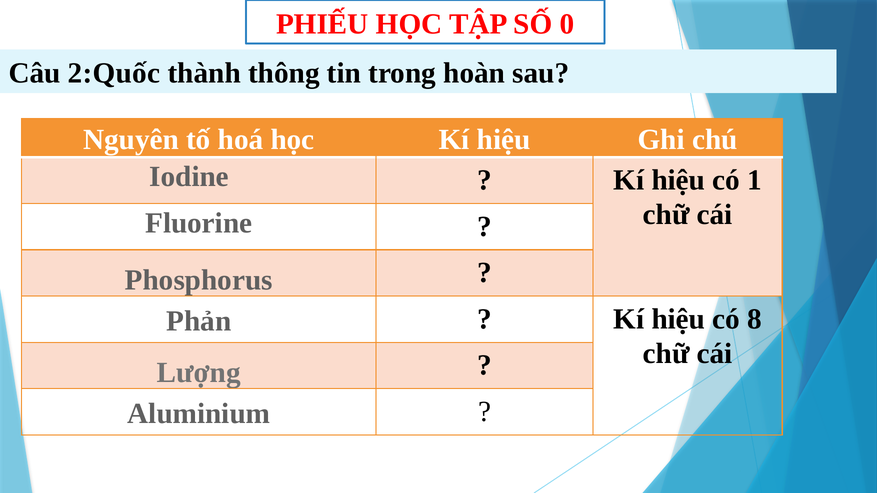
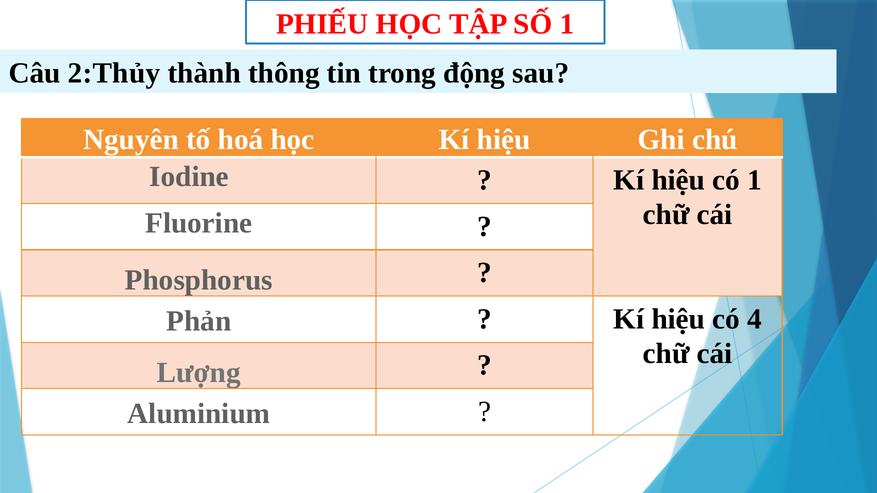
SỐ 0: 0 -> 1
2:Quốc: 2:Quốc -> 2:Thủy
hoàn: hoàn -> động
8: 8 -> 4
